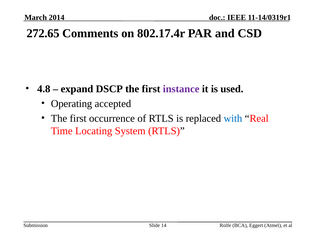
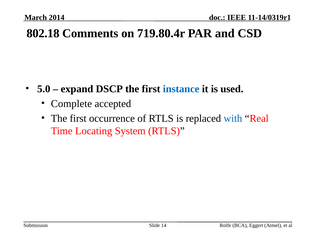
272.65: 272.65 -> 802.18
802.17.4r: 802.17.4r -> 719.80.4r
4.8: 4.8 -> 5.0
instance colour: purple -> blue
Operating: Operating -> Complete
